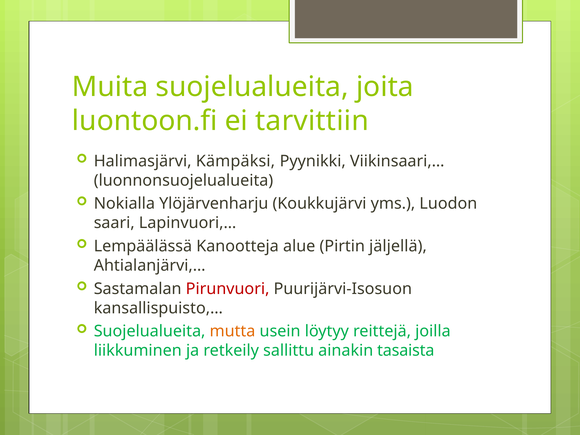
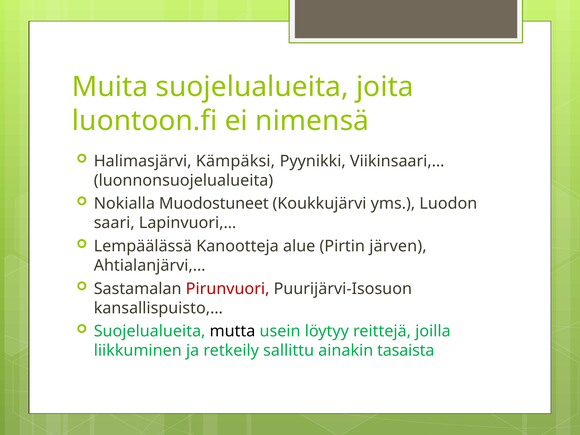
tarvittiin: tarvittiin -> nimensä
Ylöjärvenharju: Ylöjärvenharju -> Muodostuneet
jäljellä: jäljellä -> järven
mutta colour: orange -> black
